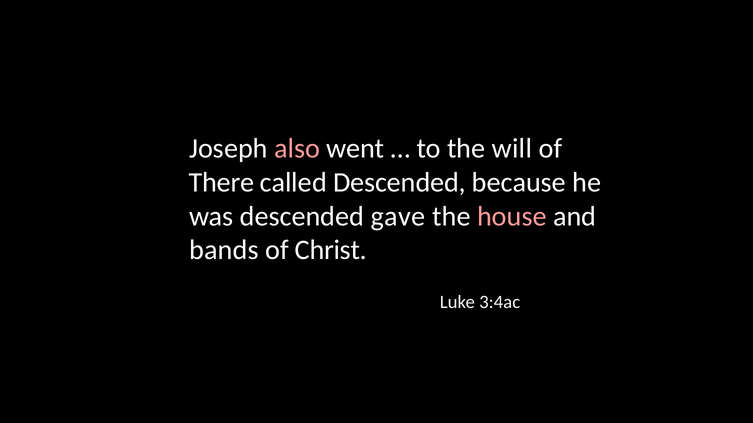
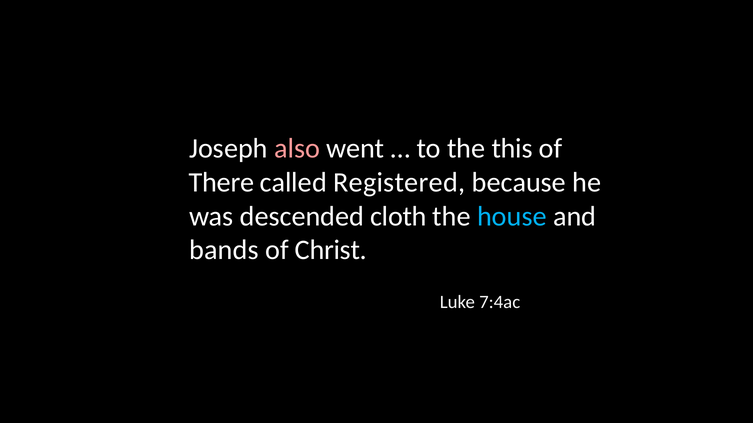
will: will -> this
called Descended: Descended -> Registered
gave: gave -> cloth
house colour: pink -> light blue
3:4ac: 3:4ac -> 7:4ac
